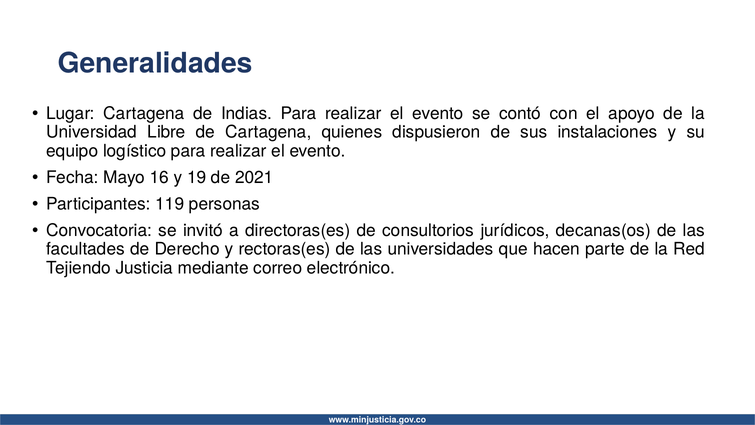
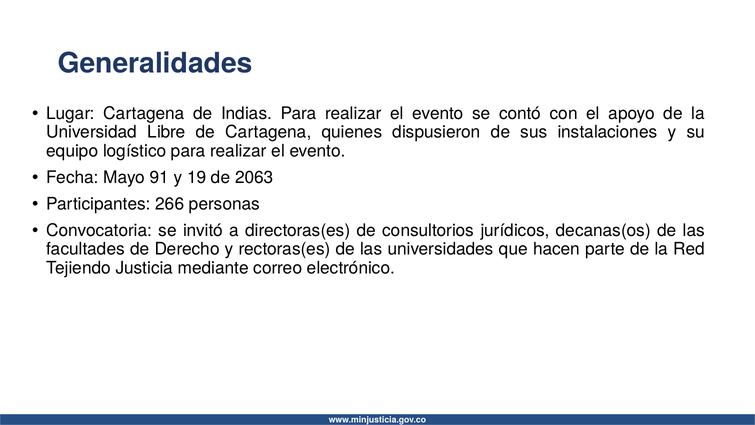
16: 16 -> 91
2021: 2021 -> 2063
119: 119 -> 266
